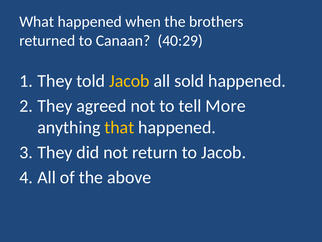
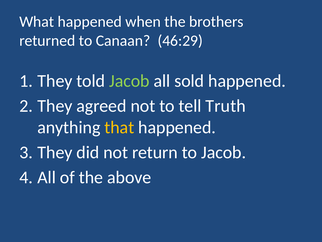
40:29: 40:29 -> 46:29
Jacob at (129, 81) colour: yellow -> light green
More: More -> Truth
